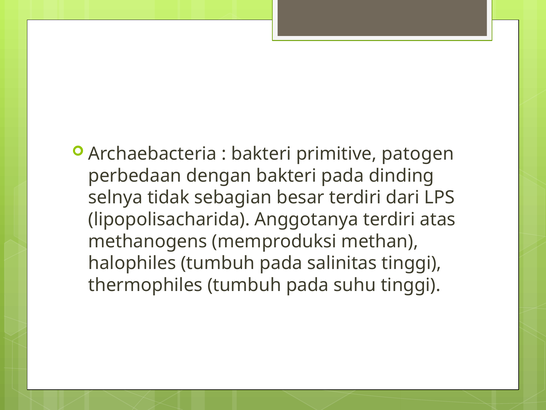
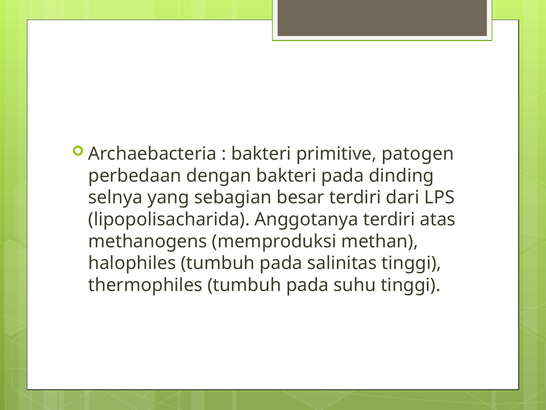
tidak: tidak -> yang
